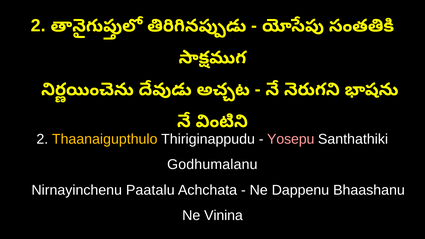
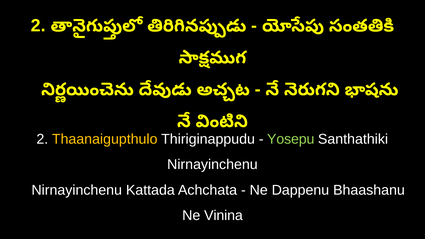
Yosepu colour: pink -> light green
Godhumalanu at (212, 165): Godhumalanu -> Nirnayinchenu
Paatalu: Paatalu -> Kattada
